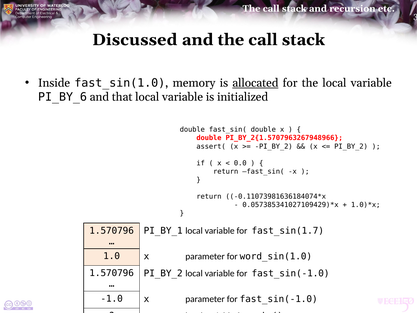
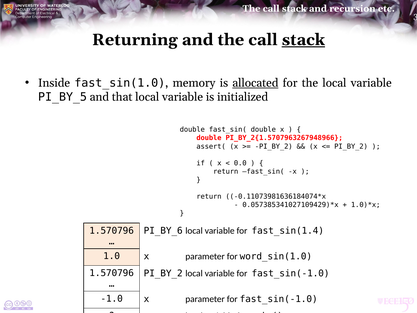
Discussed: Discussed -> Returning
stack at (303, 40) underline: none -> present
PI_BY_6: PI_BY_6 -> PI_BY_5
PI_BY_1: PI_BY_1 -> PI_BY_6
fast_sin(1.7: fast_sin(1.7 -> fast_sin(1.4
